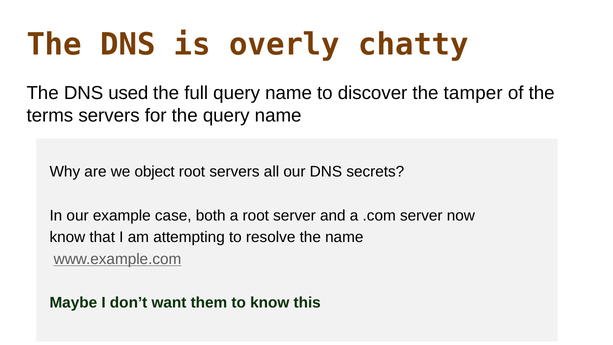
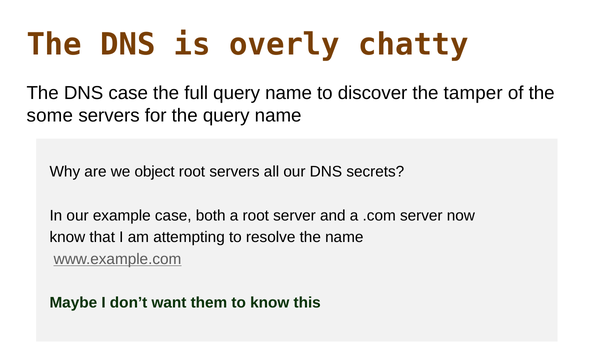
DNS used: used -> case
terms: terms -> some
